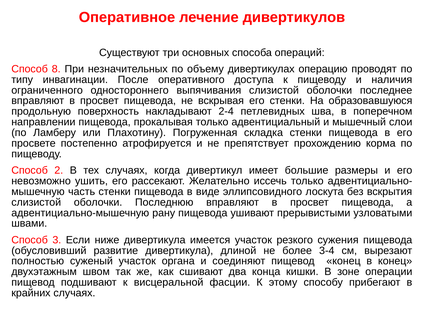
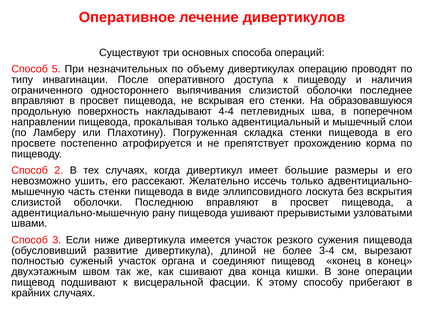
8: 8 -> 5
2-4: 2-4 -> 4-4
